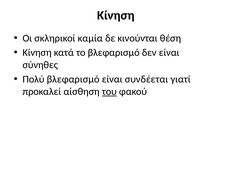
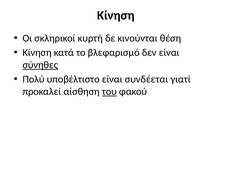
καμία: καμία -> κυρτή
σύνηθες underline: none -> present
Πολύ βλεφαρισμό: βλεφαρισμό -> υποβέλτιστο
